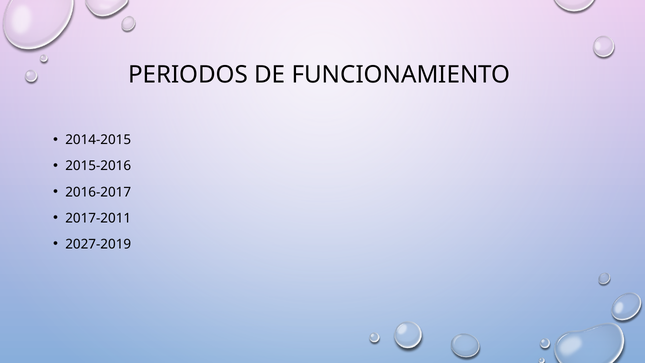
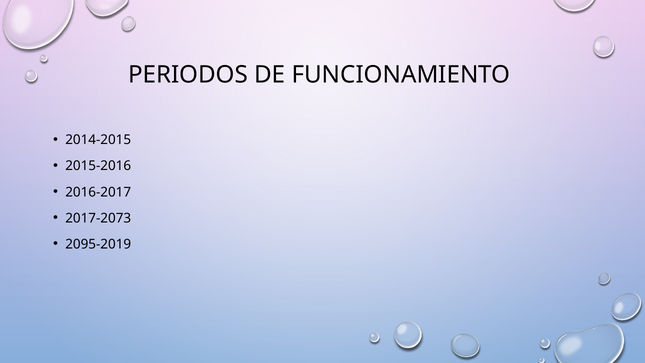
2017-2011: 2017-2011 -> 2017-2073
2027-2019: 2027-2019 -> 2095-2019
